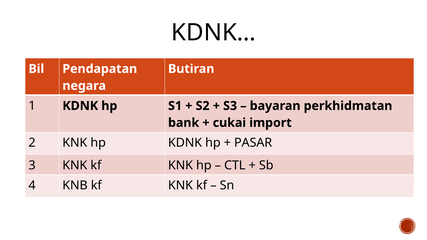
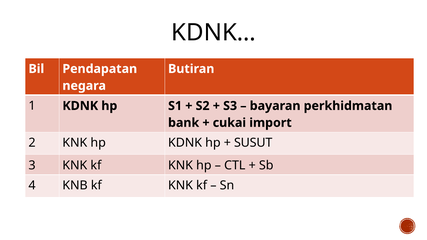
PASAR: PASAR -> SUSUT
